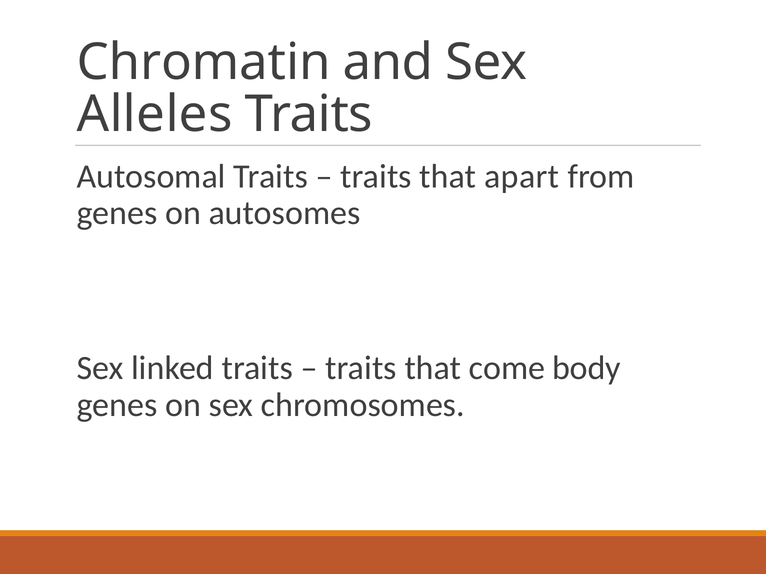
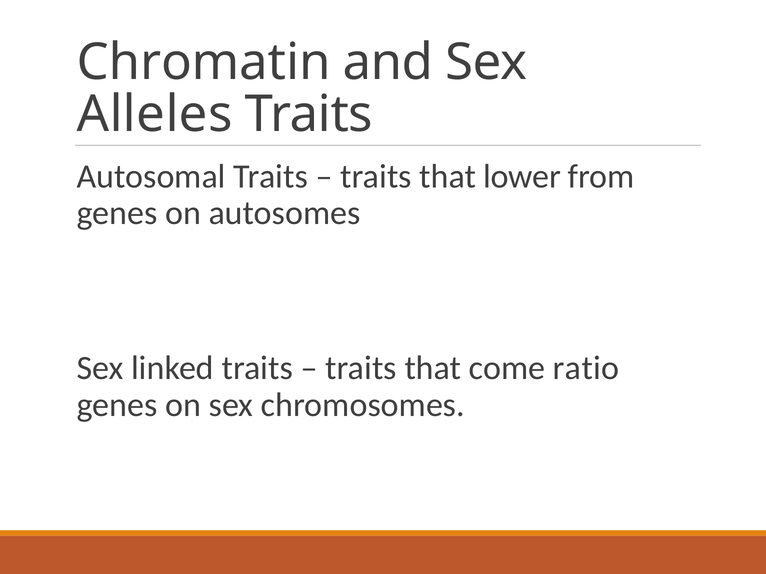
apart: apart -> lower
body: body -> ratio
